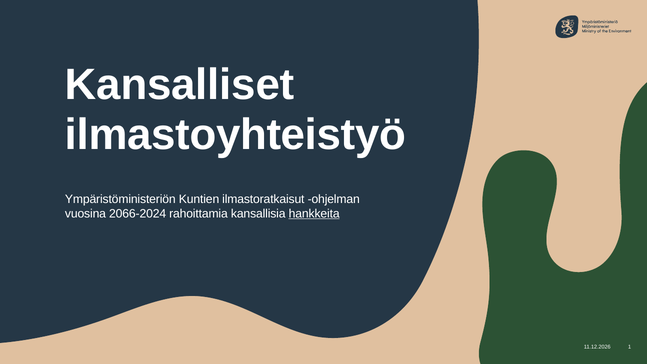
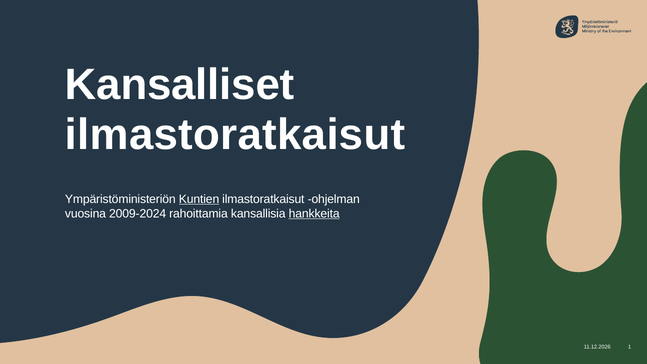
ilmastoyhteistyö at (235, 135): ilmastoyhteistyö -> ilmastoratkaisut
Kuntien underline: none -> present
2066-2024: 2066-2024 -> 2009-2024
